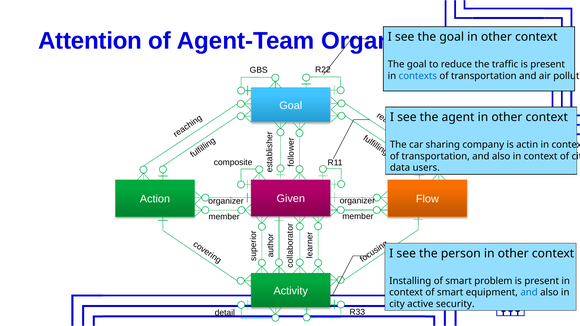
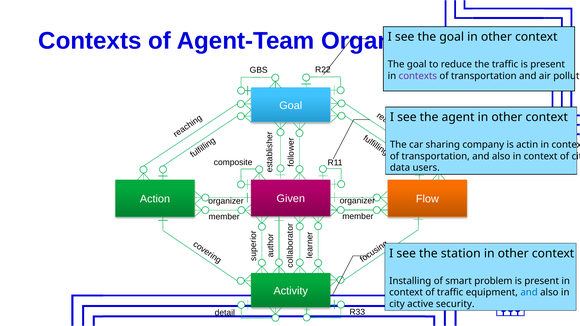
Attention at (90, 41): Attention -> Contexts
contexts at (418, 76) colour: blue -> purple
person: person -> station
context of smart: smart -> traffic
